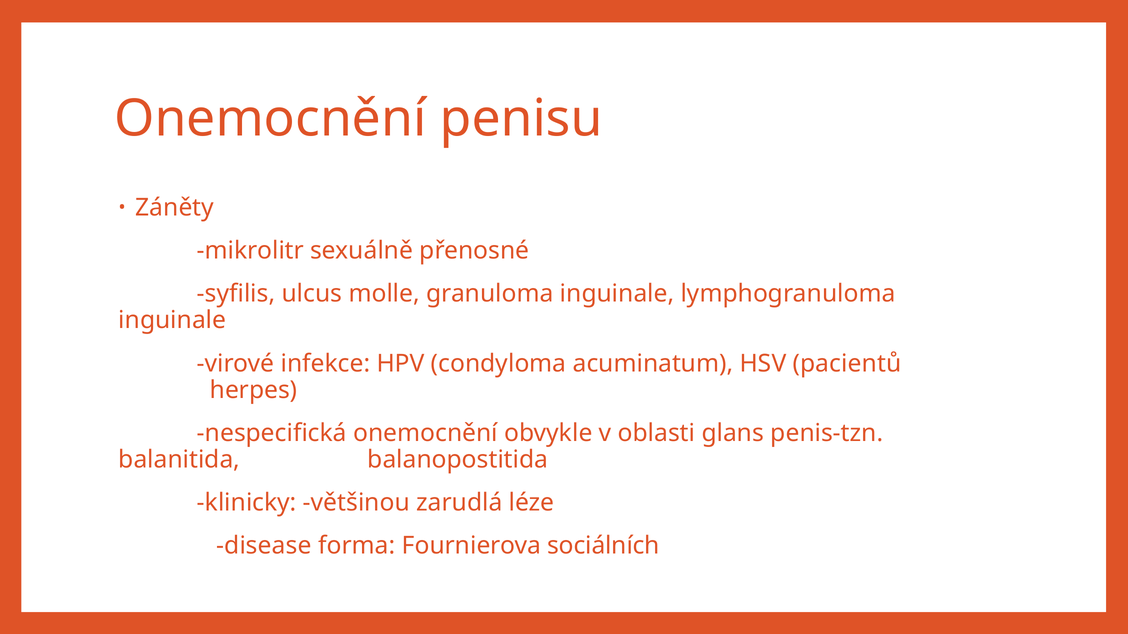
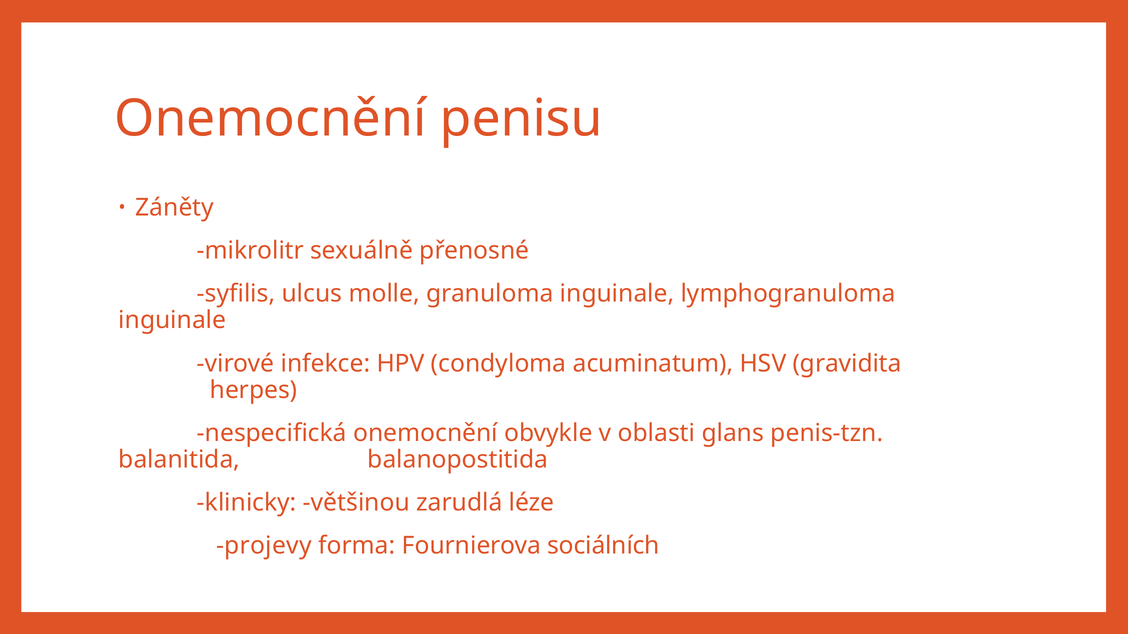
pacientů: pacientů -> gravidita
disease: disease -> projevy
